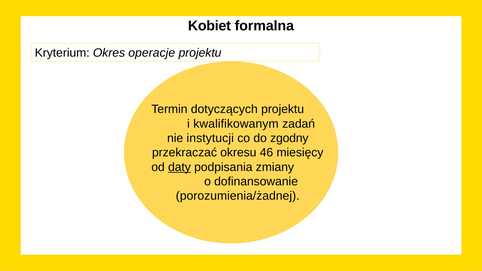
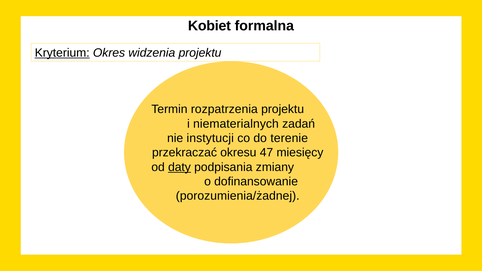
Kryterium underline: none -> present
operacje: operacje -> widzenia
dotyczących: dotyczących -> rozpatrzenia
kwalifikowanym: kwalifikowanym -> niematerialnych
zgodny: zgodny -> terenie
46: 46 -> 47
